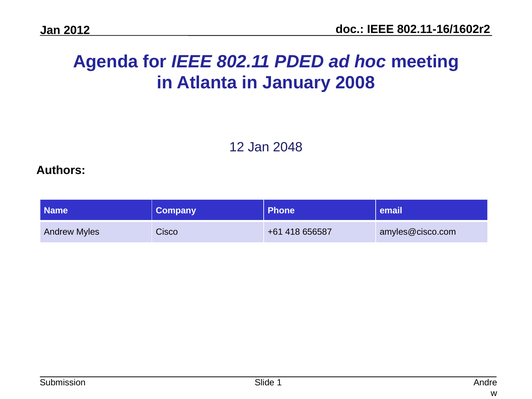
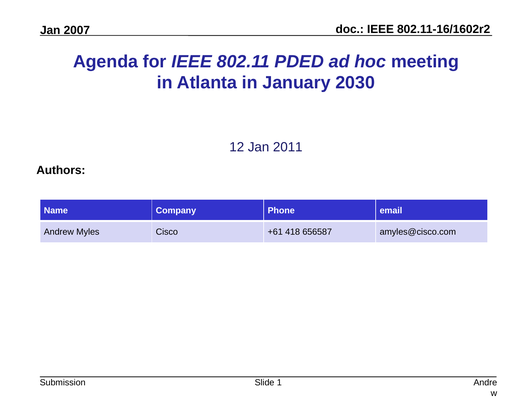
2012: 2012 -> 2007
2008: 2008 -> 2030
2048: 2048 -> 2011
